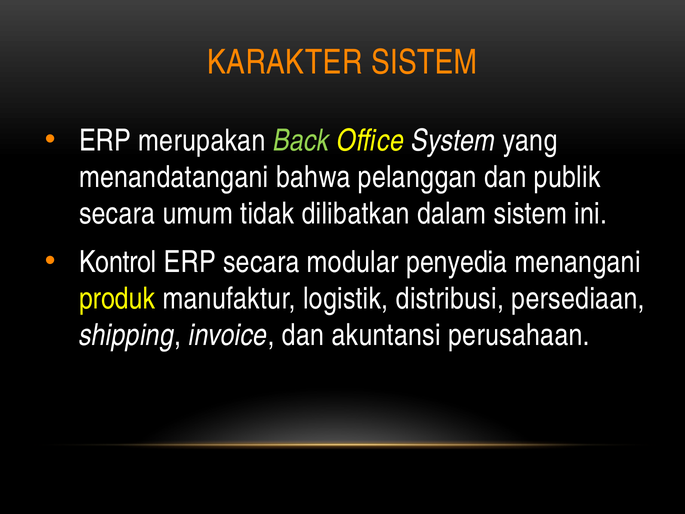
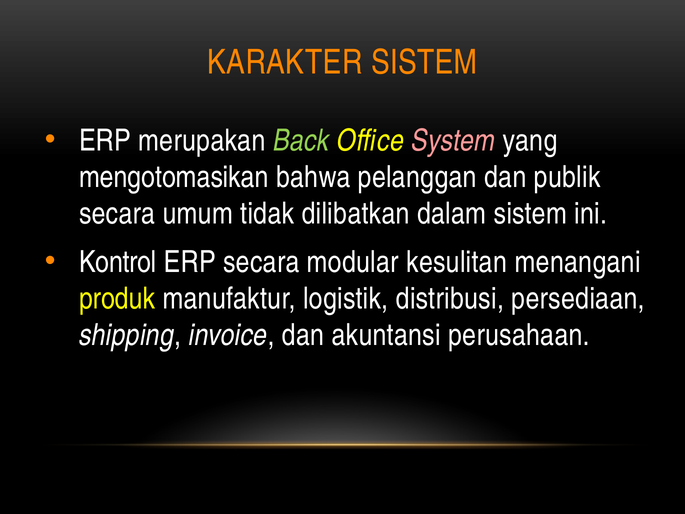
System colour: white -> pink
menandatangani: menandatangani -> mengotomasikan
penyedia: penyedia -> kesulitan
